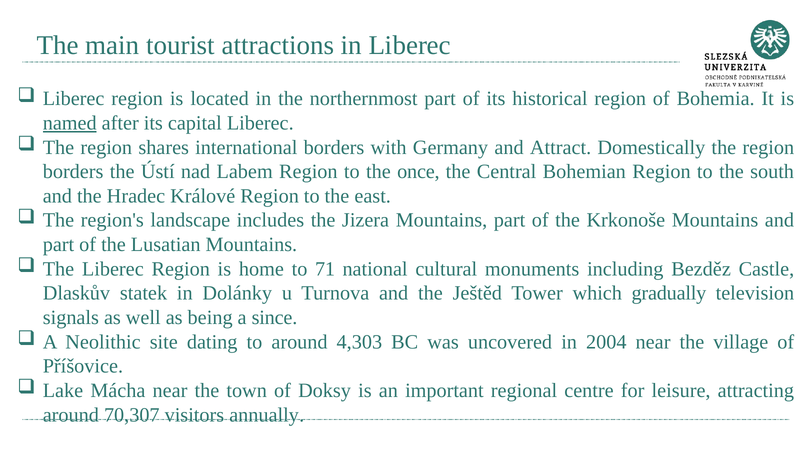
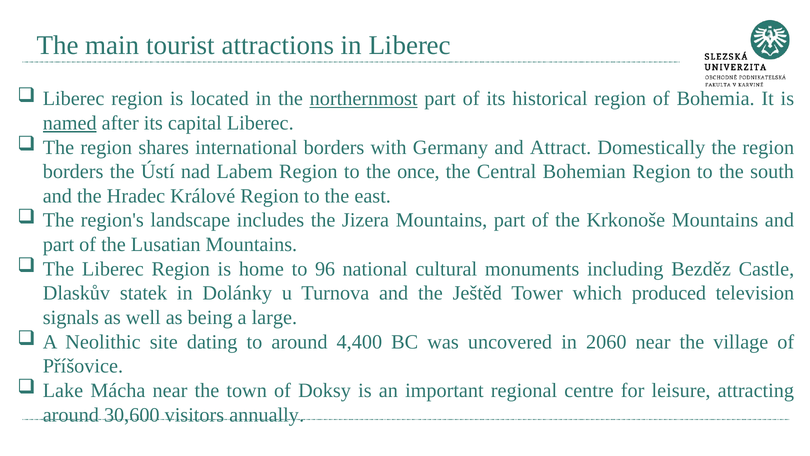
northernmost underline: none -> present
71: 71 -> 96
gradually: gradually -> produced
since: since -> large
4,303: 4,303 -> 4,400
2004: 2004 -> 2060
70,307: 70,307 -> 30,600
